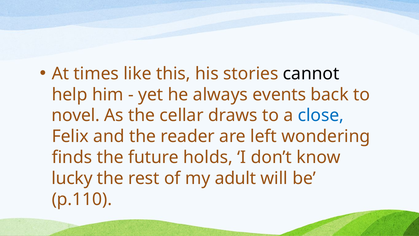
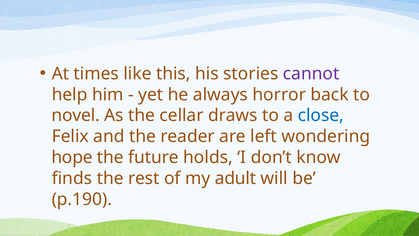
cannot colour: black -> purple
events: events -> horror
finds: finds -> hope
lucky: lucky -> finds
p.110: p.110 -> p.190
